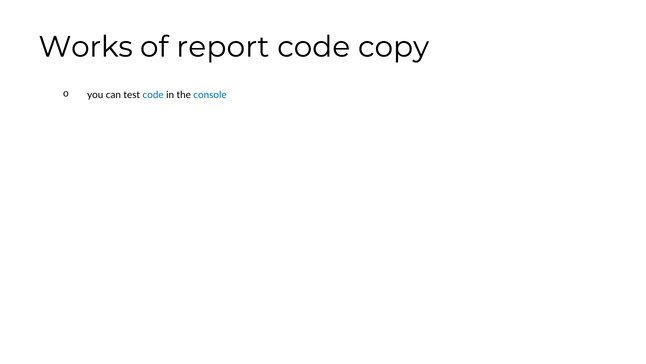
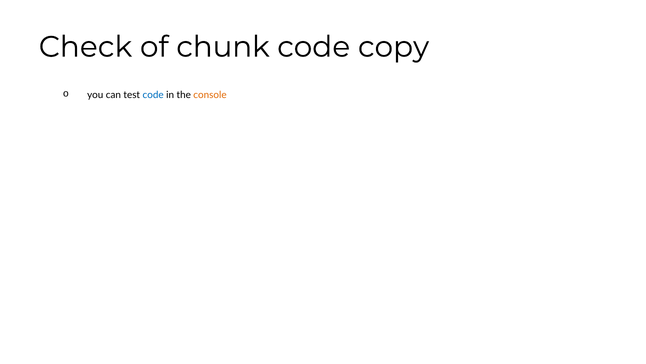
Works: Works -> Check
report: report -> chunk
console colour: blue -> orange
